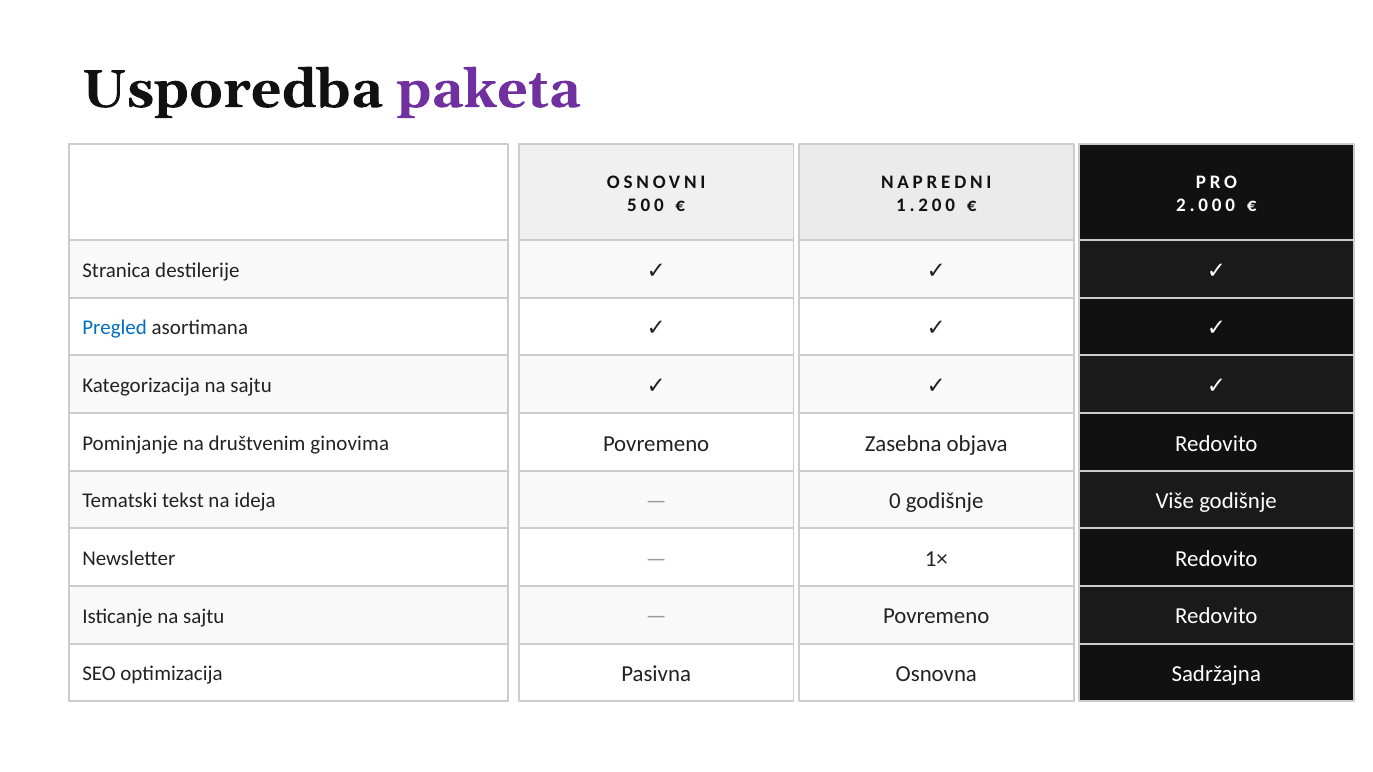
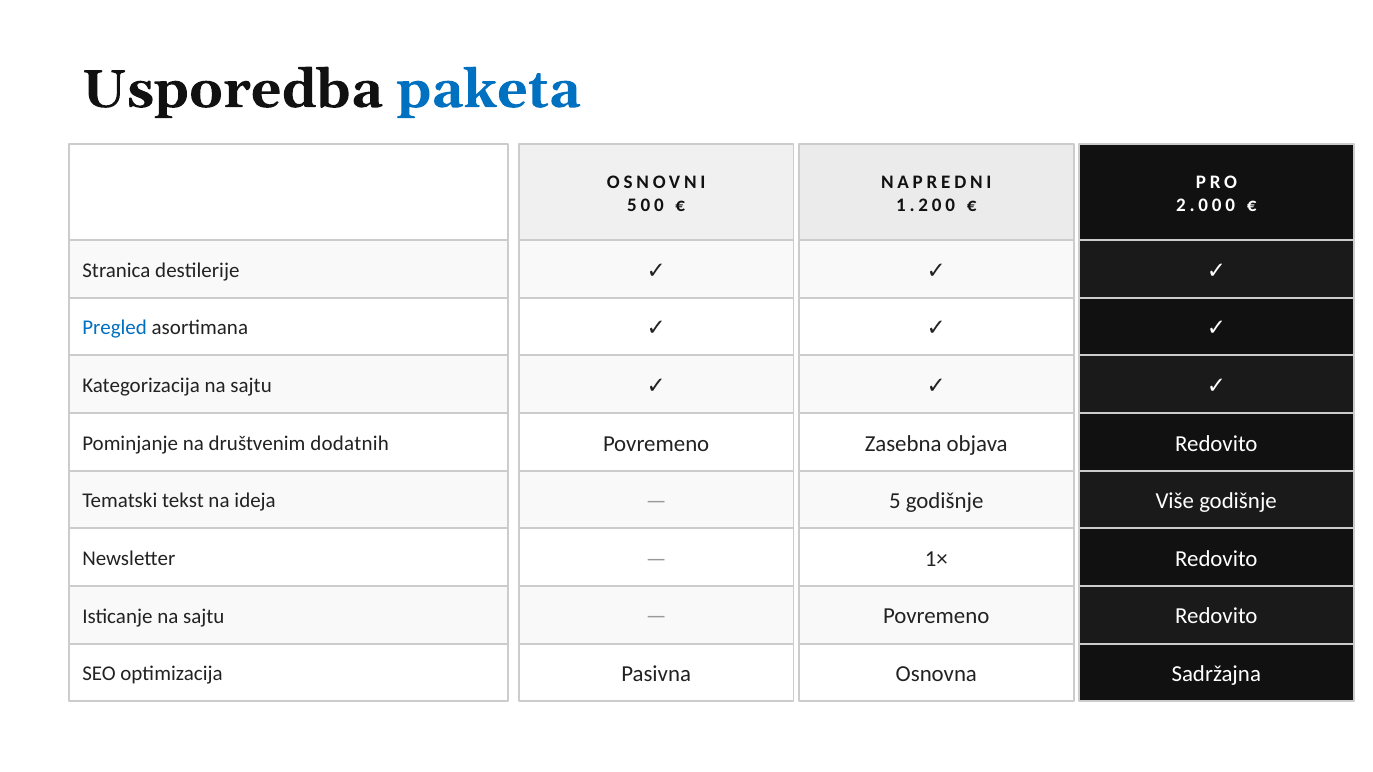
paketa colour: purple -> blue
ginovima: ginovima -> dodatnih
0: 0 -> 5
